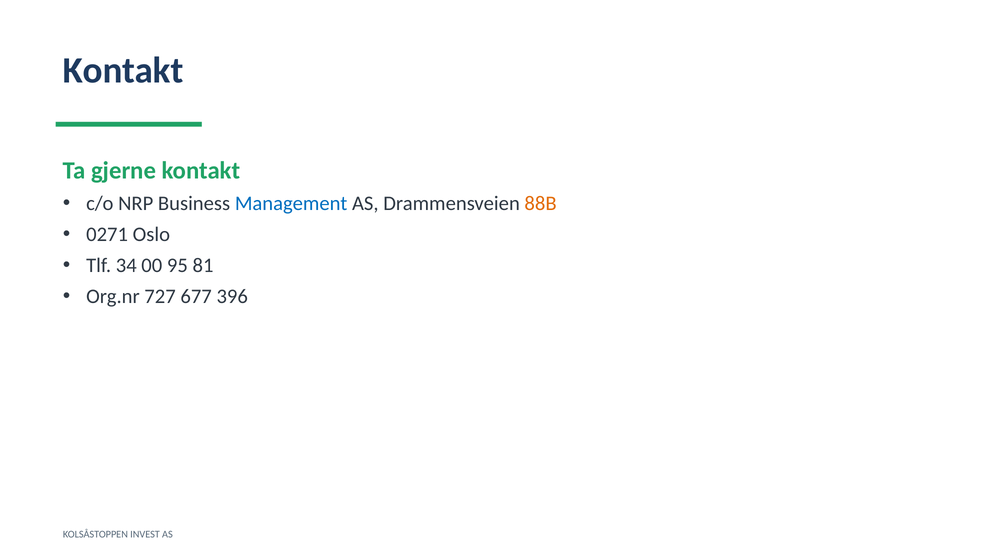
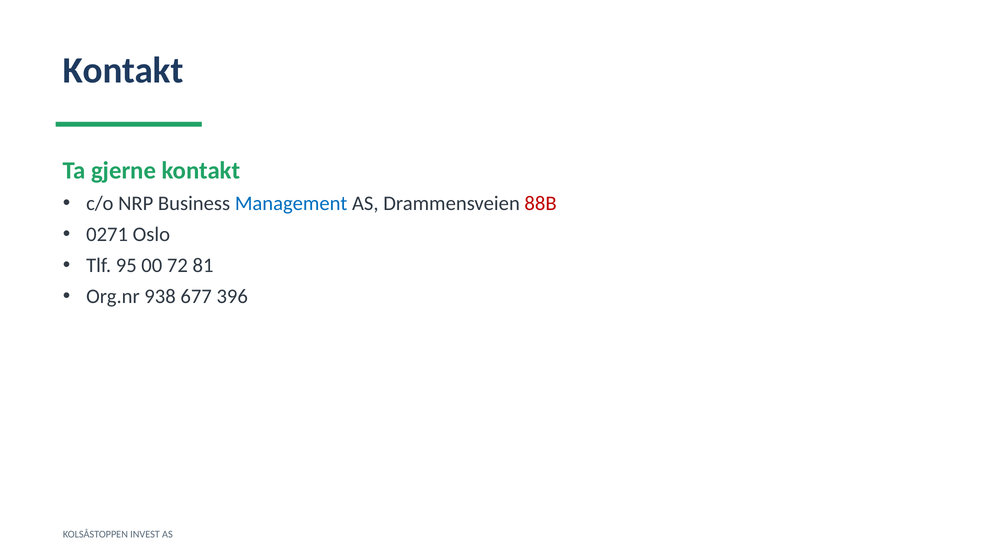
88B colour: orange -> red
34: 34 -> 95
95: 95 -> 72
727: 727 -> 938
